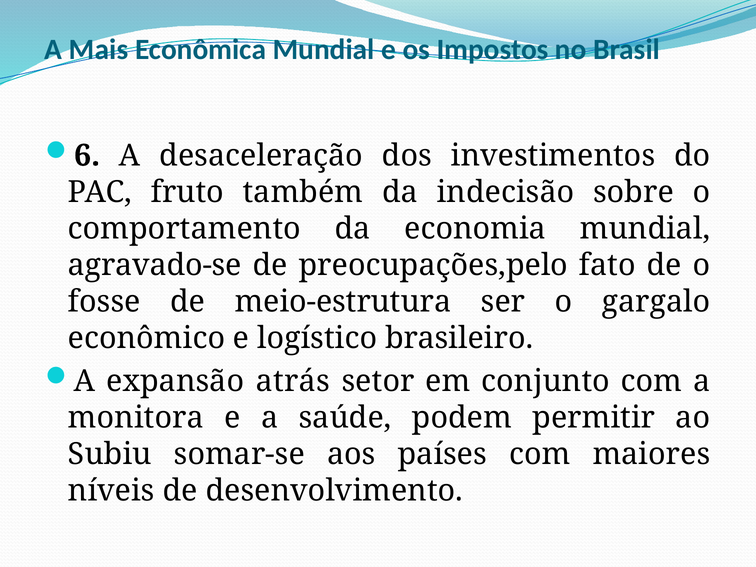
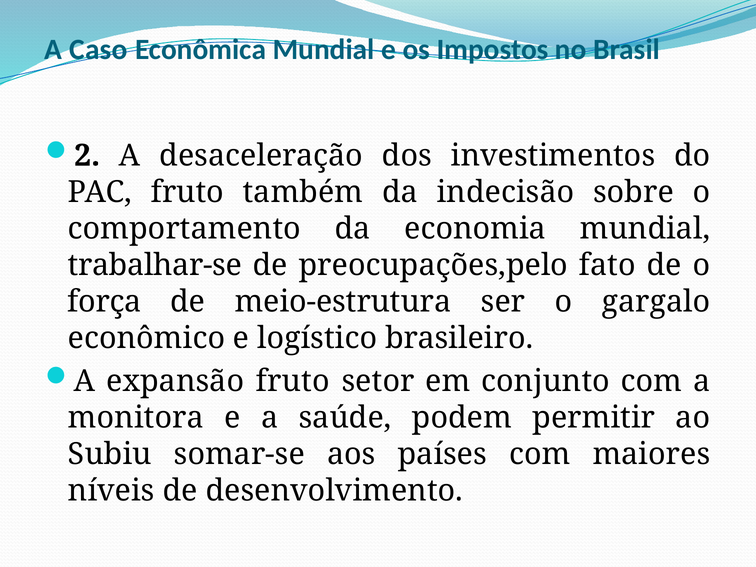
Mais: Mais -> Caso
6: 6 -> 2
agravado-se: agravado-se -> trabalhar-se
fosse: fosse -> força
expansão atrás: atrás -> fruto
